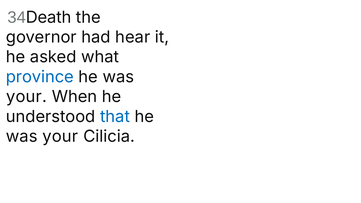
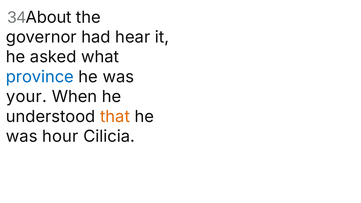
Death: Death -> About
that colour: blue -> orange
your at (60, 136): your -> hour
